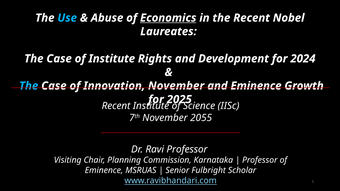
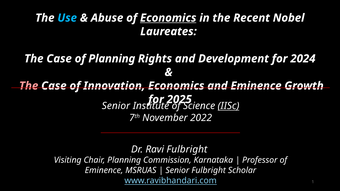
of Institute: Institute -> Planning
The at (29, 86) colour: light blue -> pink
Innovation November: November -> Economics
Recent at (116, 106): Recent -> Senior
IISc underline: none -> present
2055: 2055 -> 2022
Ravi Professor: Professor -> Fulbright
